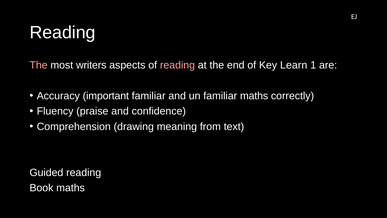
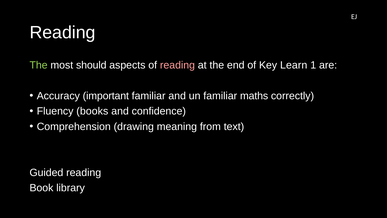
The at (39, 65) colour: pink -> light green
writers: writers -> should
praise: praise -> books
Book maths: maths -> library
